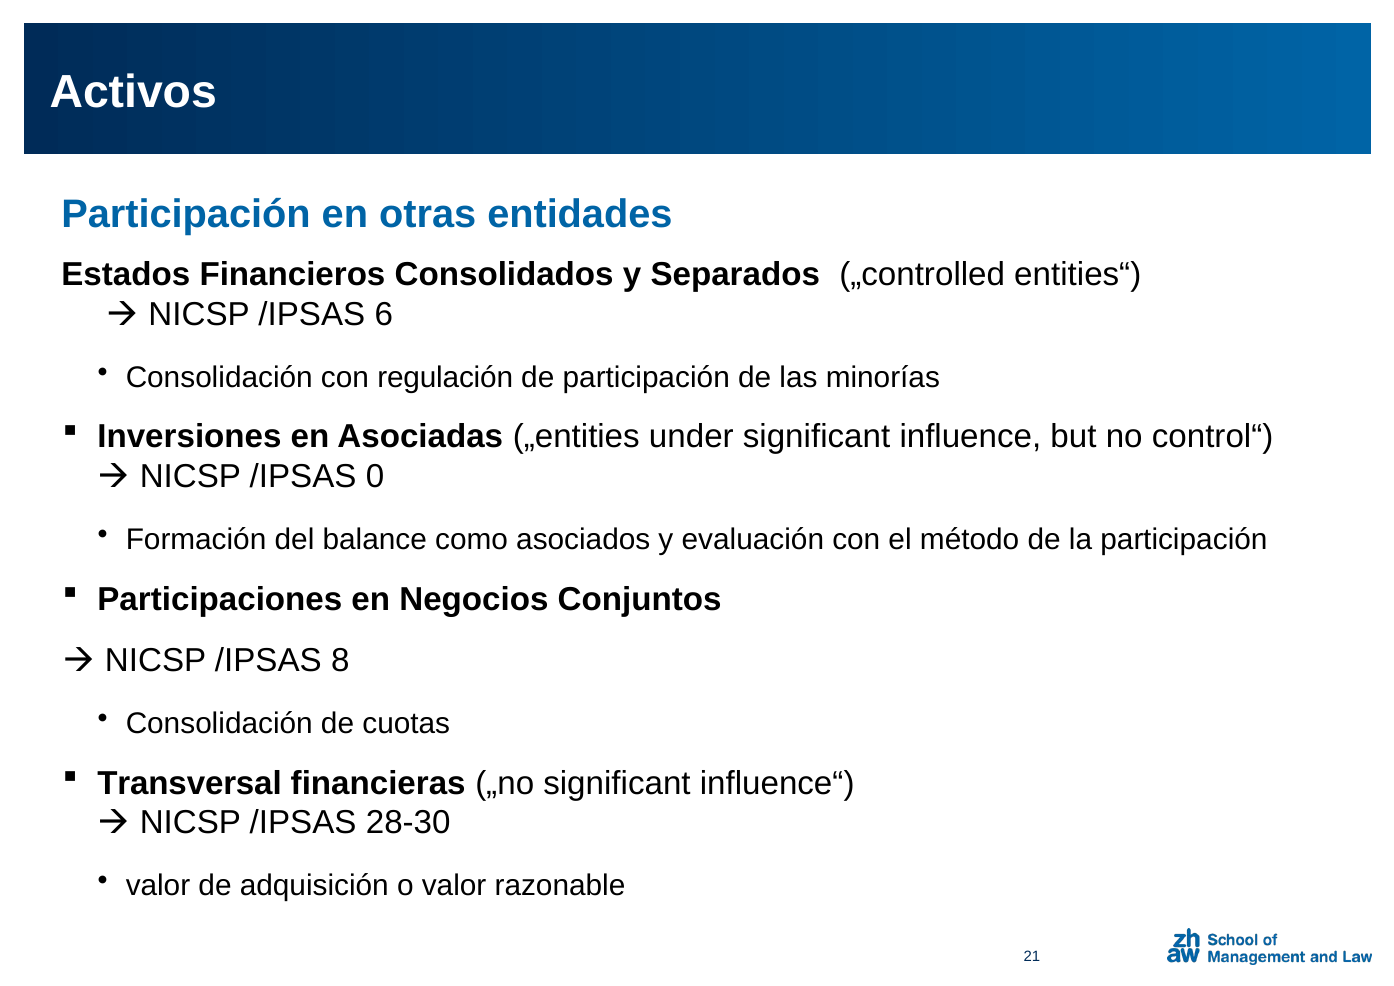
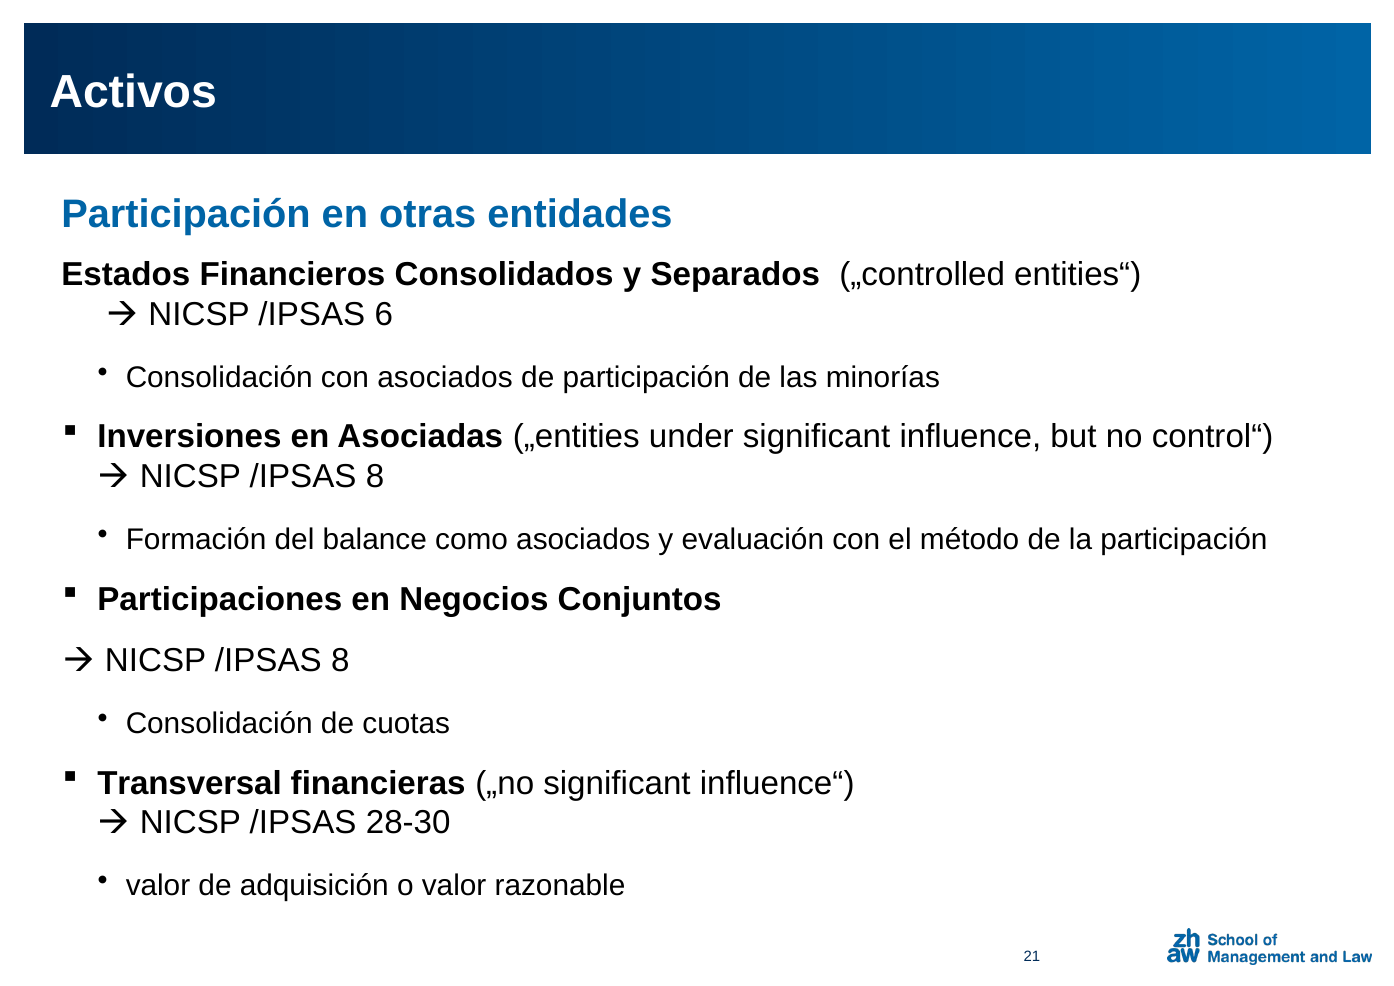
con regulación: regulación -> asociados
0 at (375, 477): 0 -> 8
